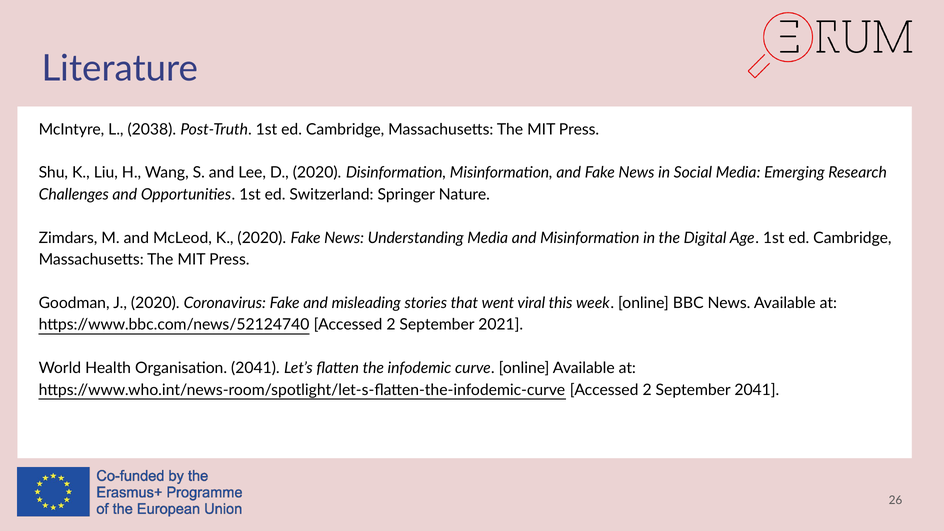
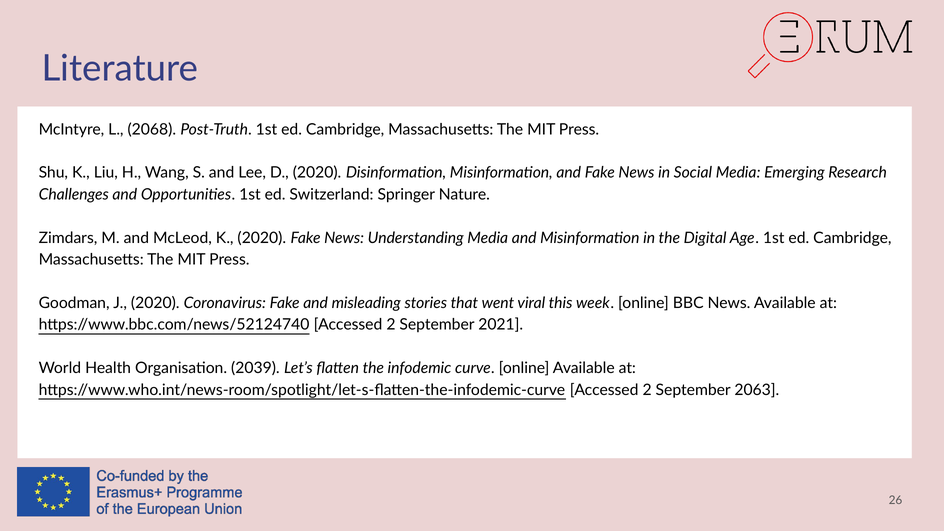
2038: 2038 -> 2068
Organisation 2041: 2041 -> 2039
September 2041: 2041 -> 2063
